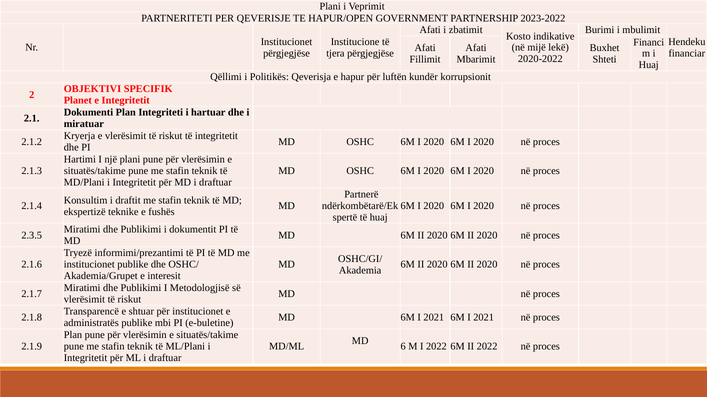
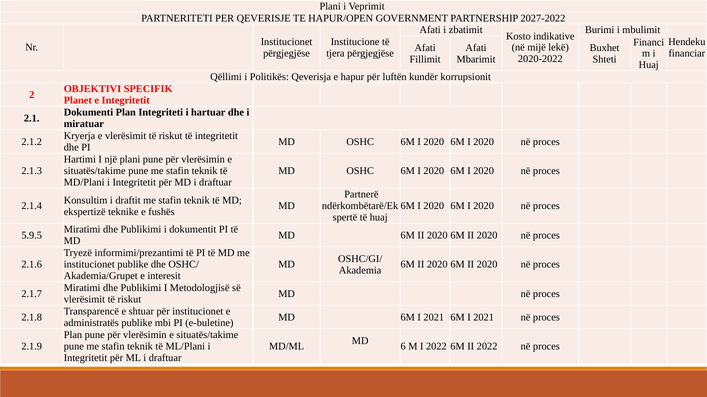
2023-2022: 2023-2022 -> 2027-2022
2.3.5: 2.3.5 -> 5.9.5
